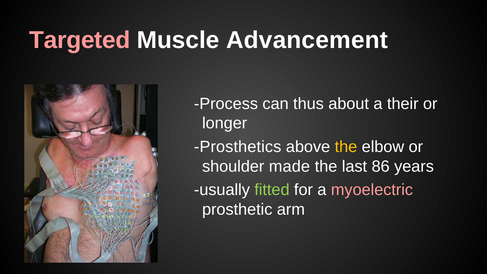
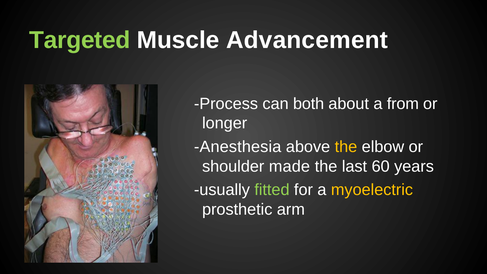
Targeted colour: pink -> light green
thus: thus -> both
their: their -> from
Prosthetics: Prosthetics -> Anesthesia
86: 86 -> 60
myoelectric colour: pink -> yellow
